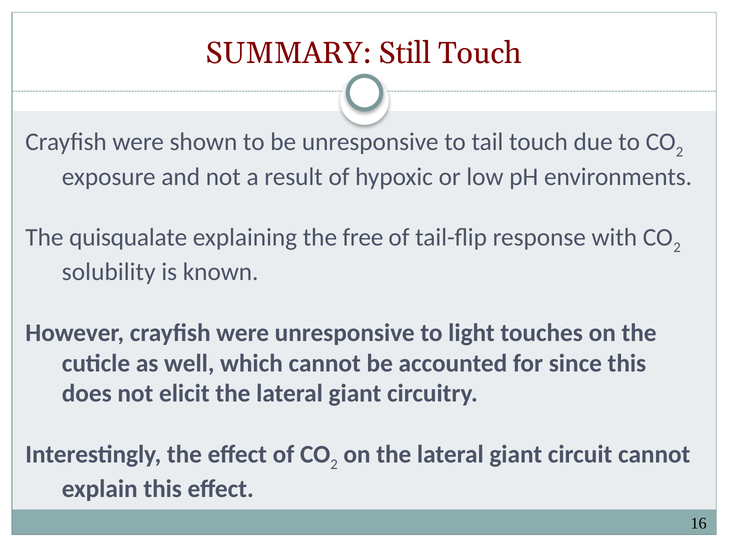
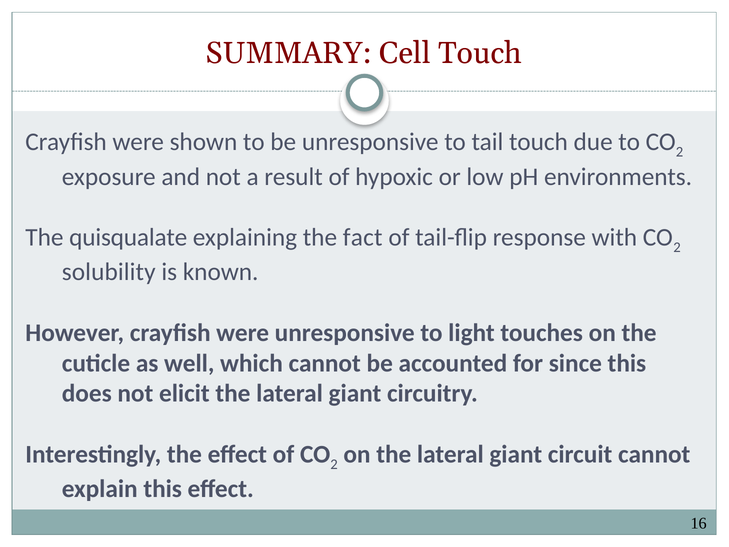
Still: Still -> Cell
free: free -> fact
